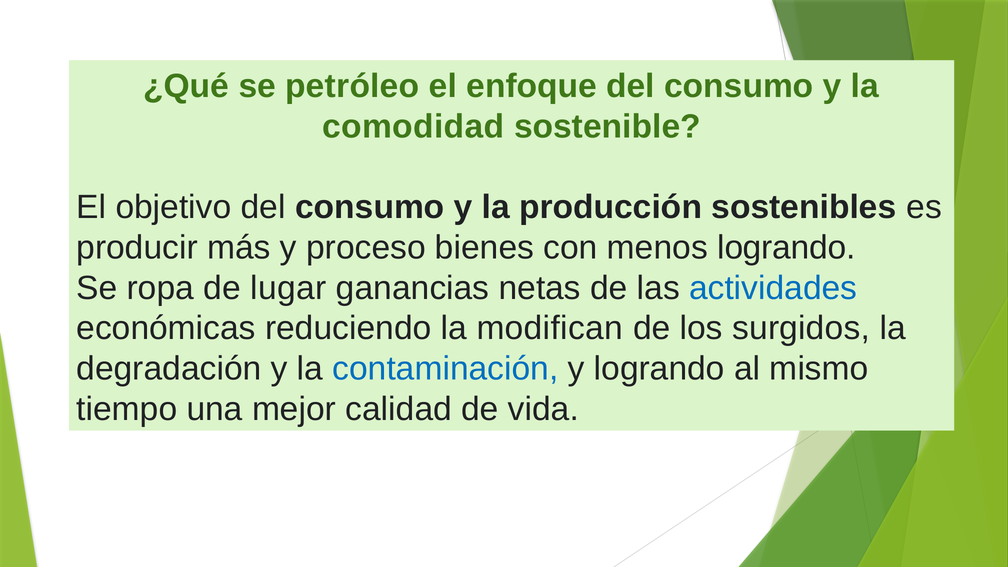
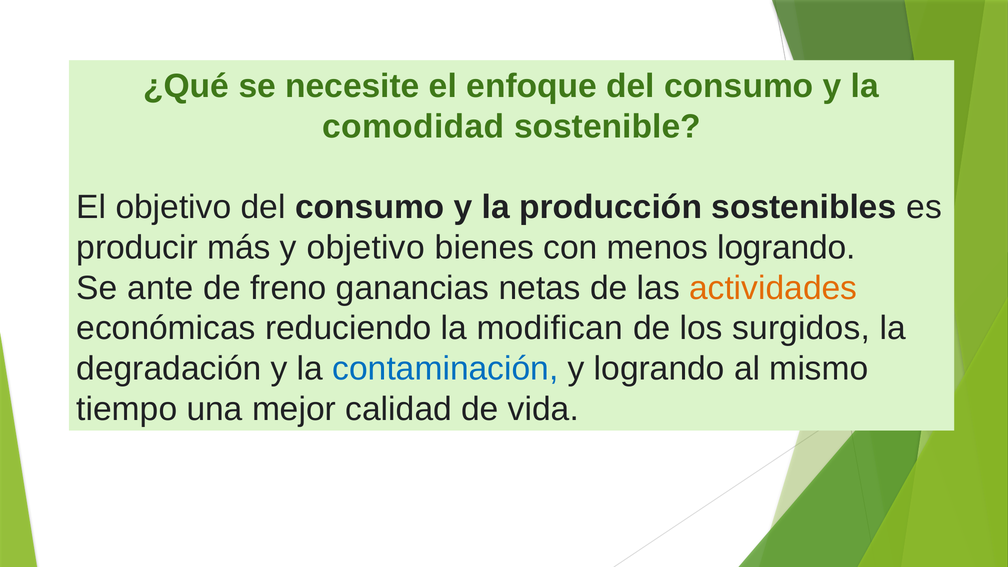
petróleo: petróleo -> necesite
y proceso: proceso -> objetivo
ropa: ropa -> ante
lugar: lugar -> freno
actividades colour: blue -> orange
